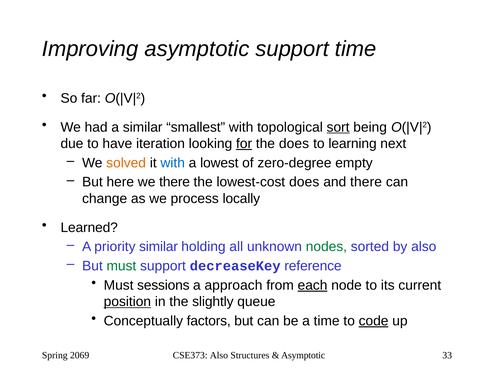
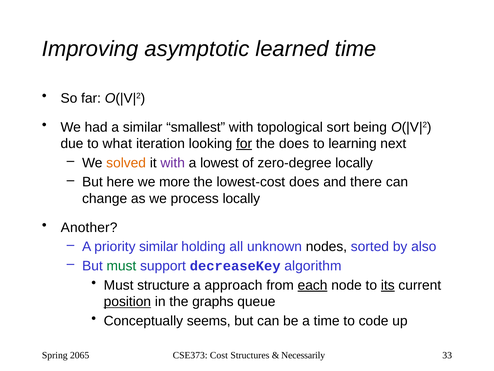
asymptotic support: support -> learned
sort underline: present -> none
have: have -> what
with at (173, 163) colour: blue -> purple
zero-degree empty: empty -> locally
we there: there -> more
Learned: Learned -> Another
nodes colour: green -> black
reference: reference -> algorithm
sessions: sessions -> structure
its underline: none -> present
slightly: slightly -> graphs
factors: factors -> seems
code underline: present -> none
2069: 2069 -> 2065
CSE373 Also: Also -> Cost
Asymptotic at (303, 355): Asymptotic -> Necessarily
